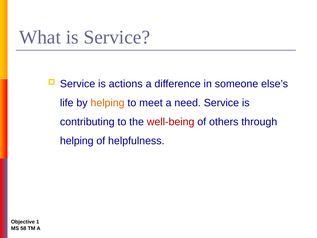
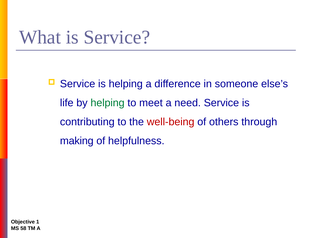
is actions: actions -> helping
helping at (108, 103) colour: orange -> green
helping at (77, 141): helping -> making
